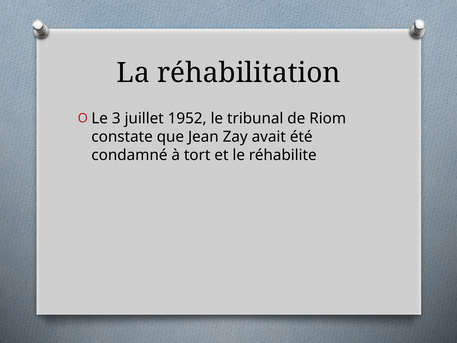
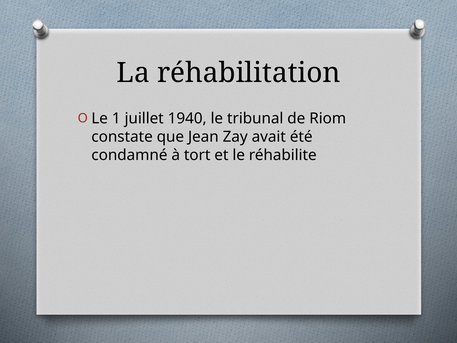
3: 3 -> 1
1952: 1952 -> 1940
